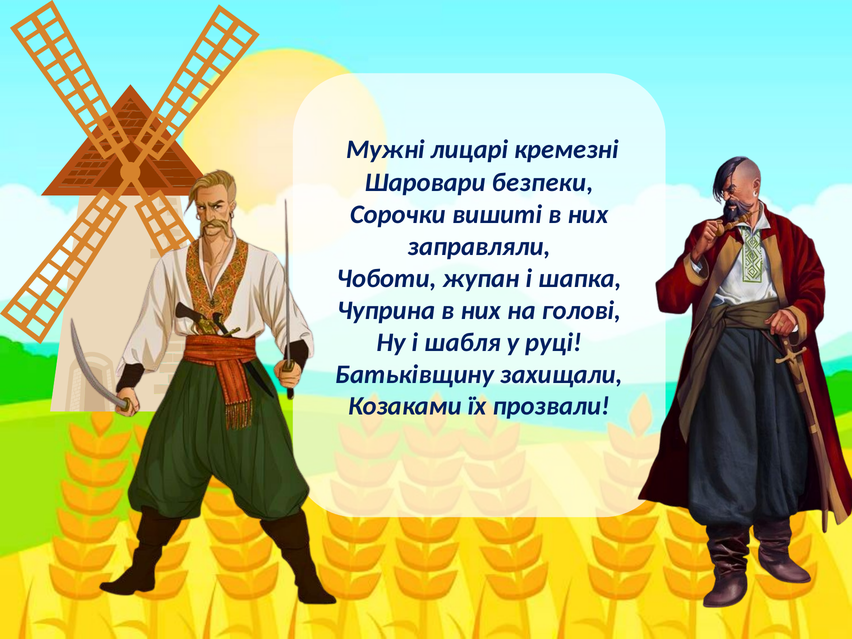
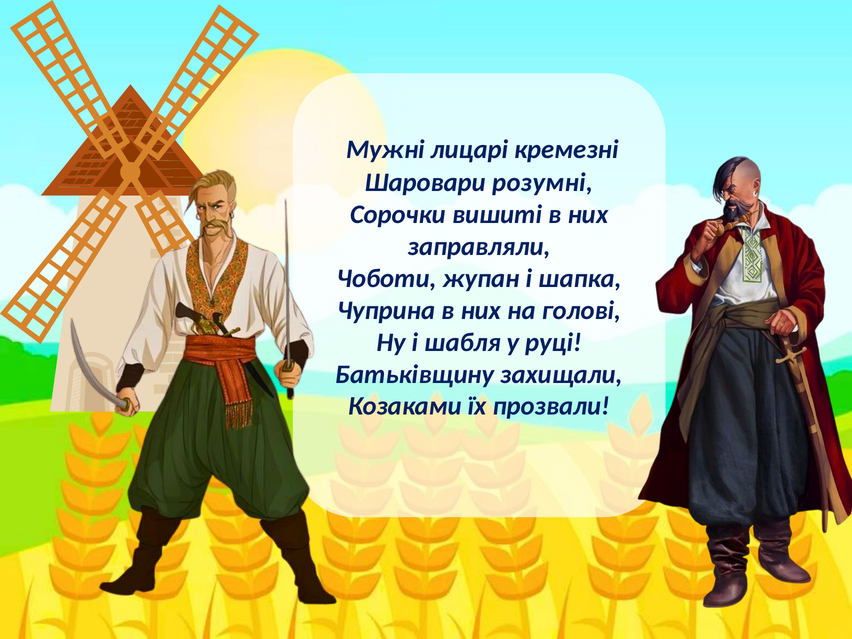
безпеки: безпеки -> розумні
